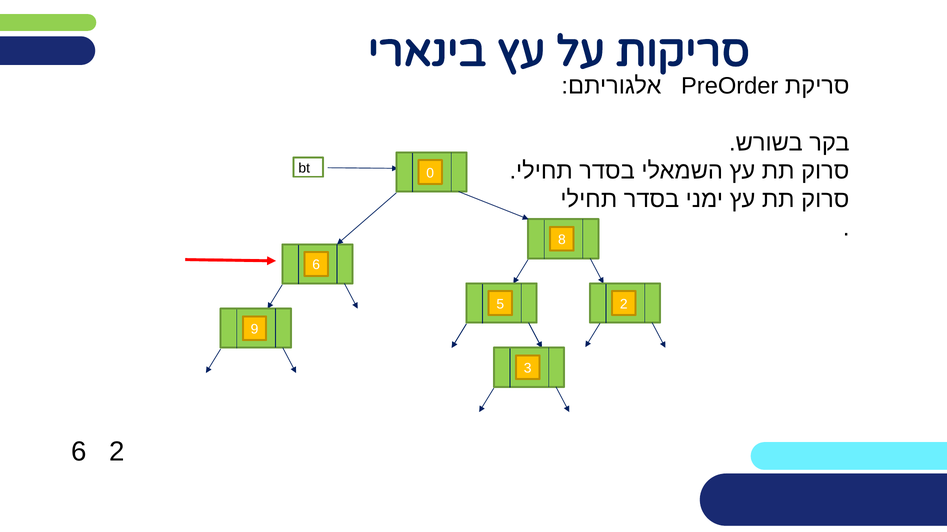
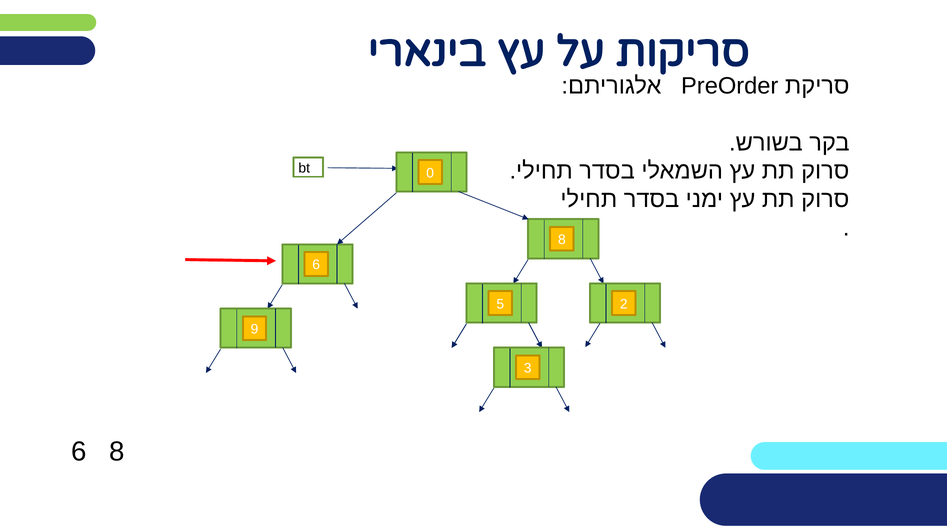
6 2: 2 -> 8
